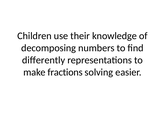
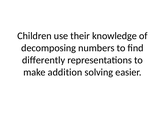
fractions: fractions -> addition
